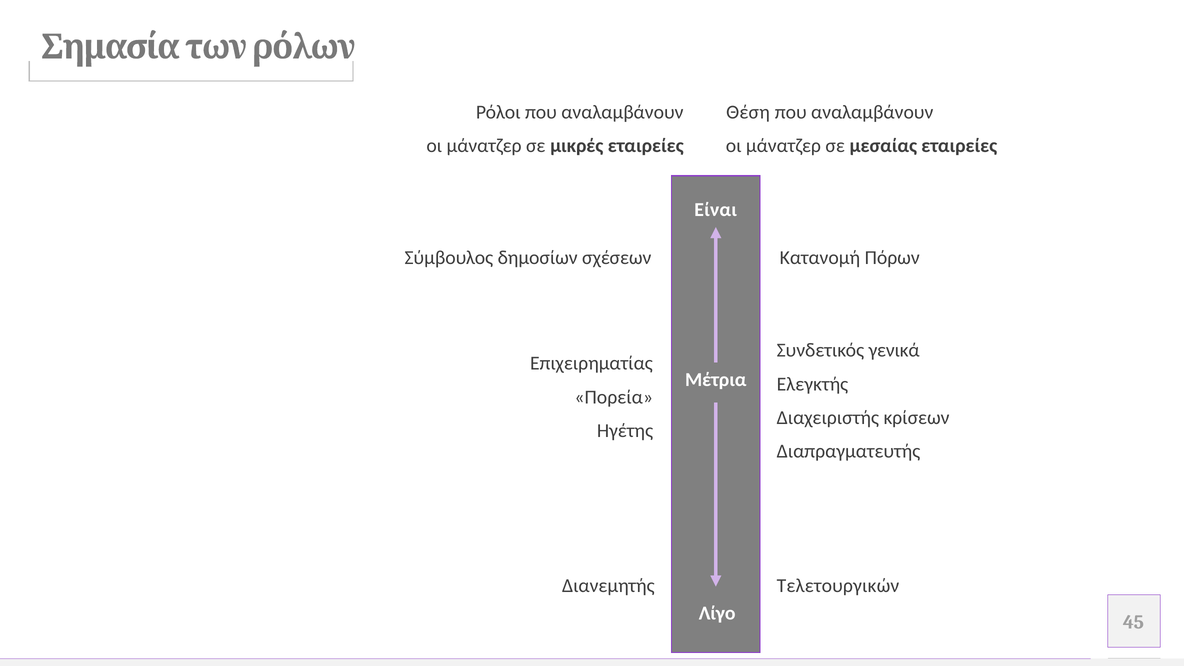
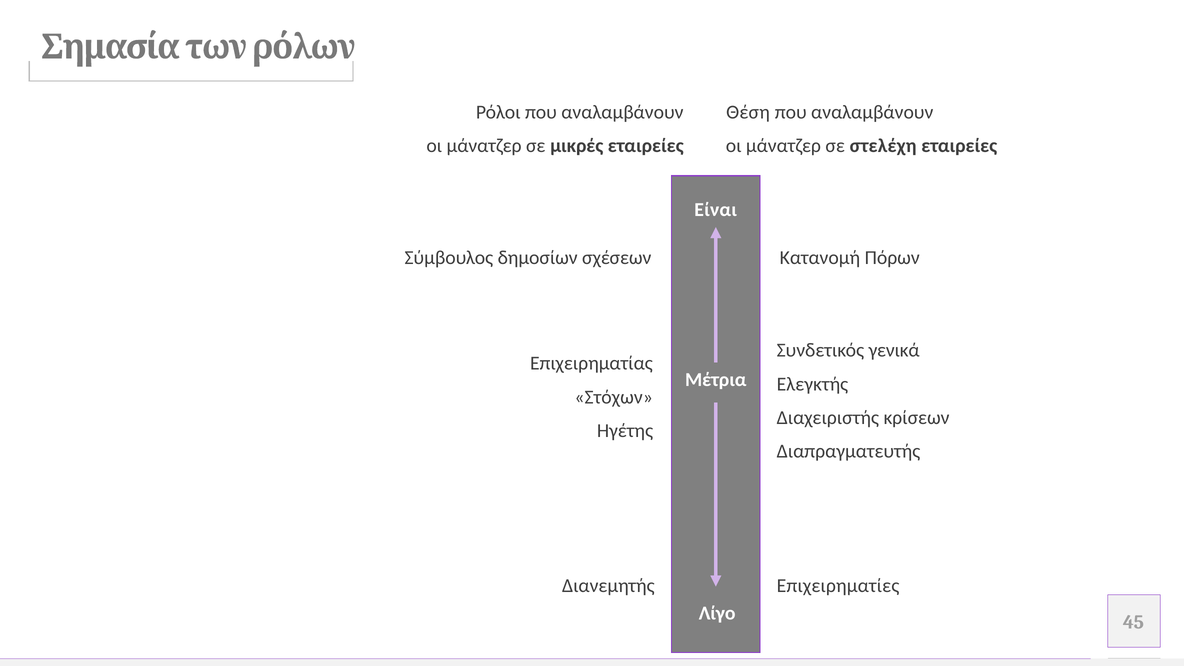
μεσαίας: μεσαίας -> στελέχη
Πορεία: Πορεία -> Στόχων
Τελετουργικών: Τελετουργικών -> Επιχειρηματίες
